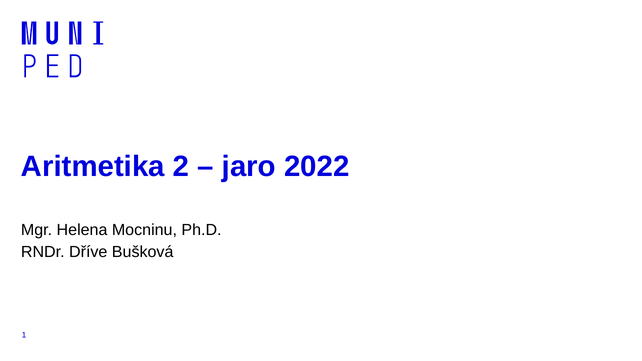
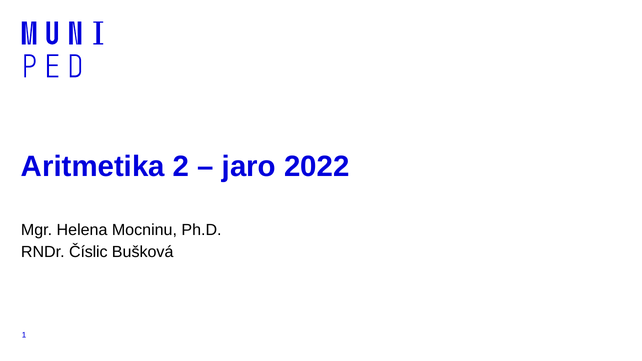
Dříve: Dříve -> Číslic
